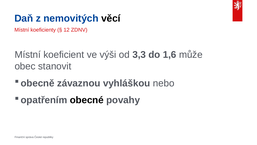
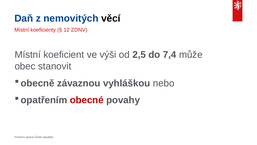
3,3: 3,3 -> 2,5
1,6: 1,6 -> 7,4
obecné colour: black -> red
